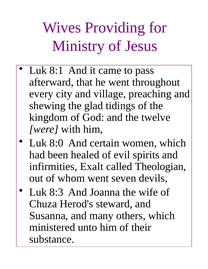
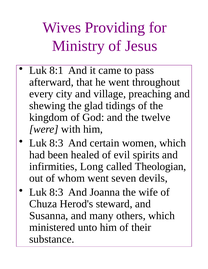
8:0 at (56, 143): 8:0 -> 8:3
Exalt: Exalt -> Long
